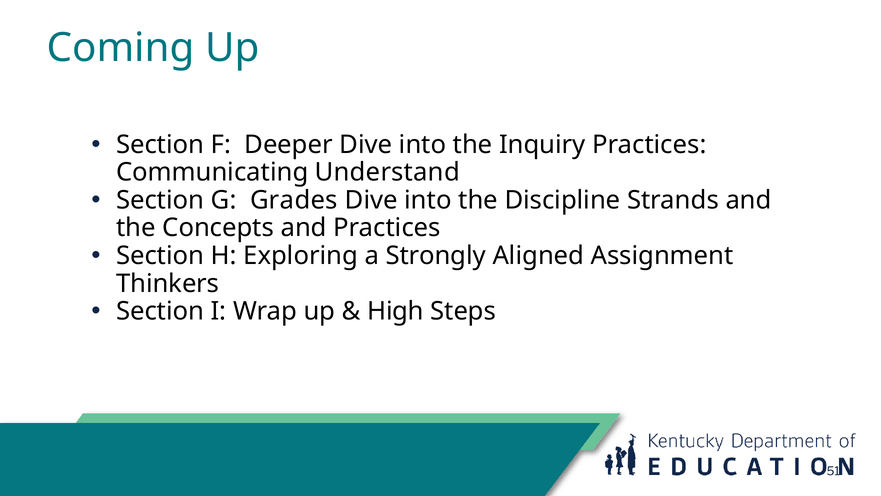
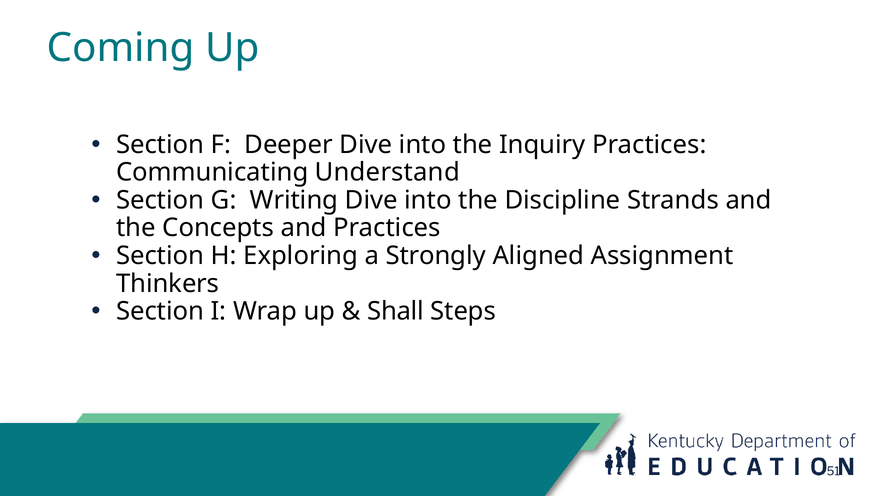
Grades: Grades -> Writing
High: High -> Shall
